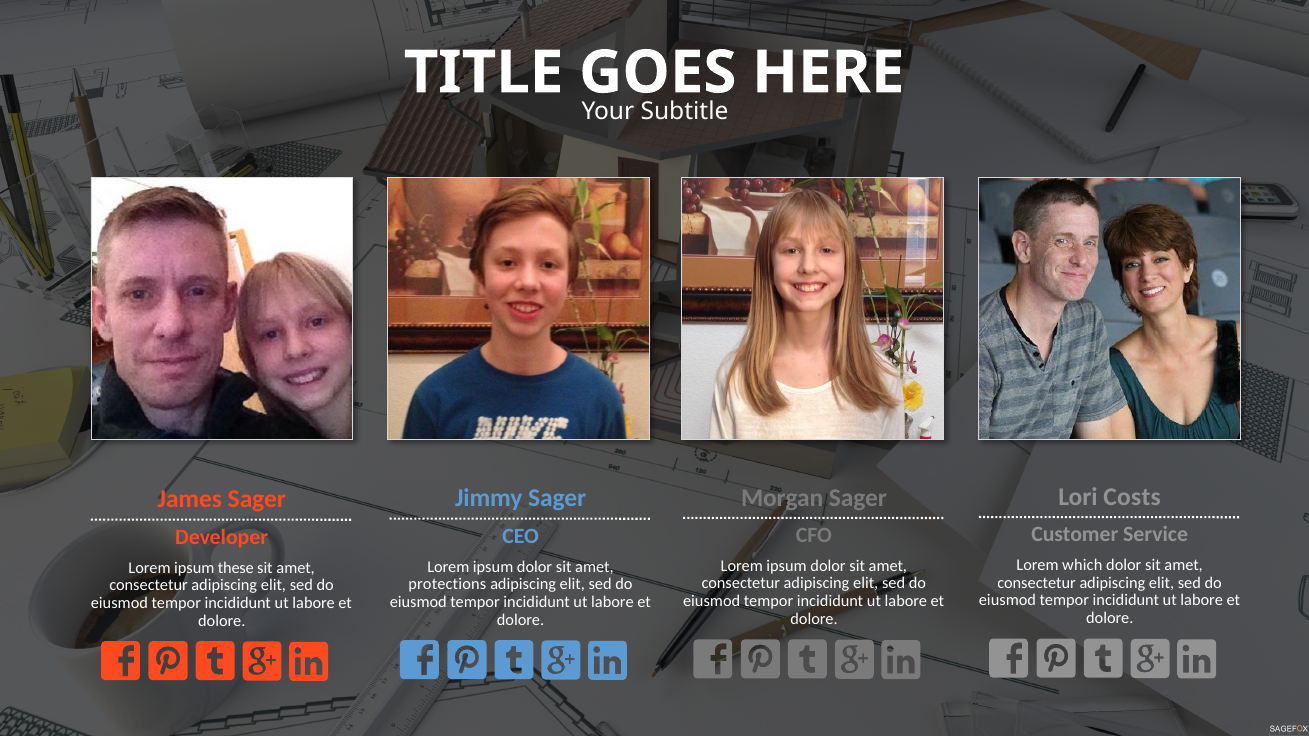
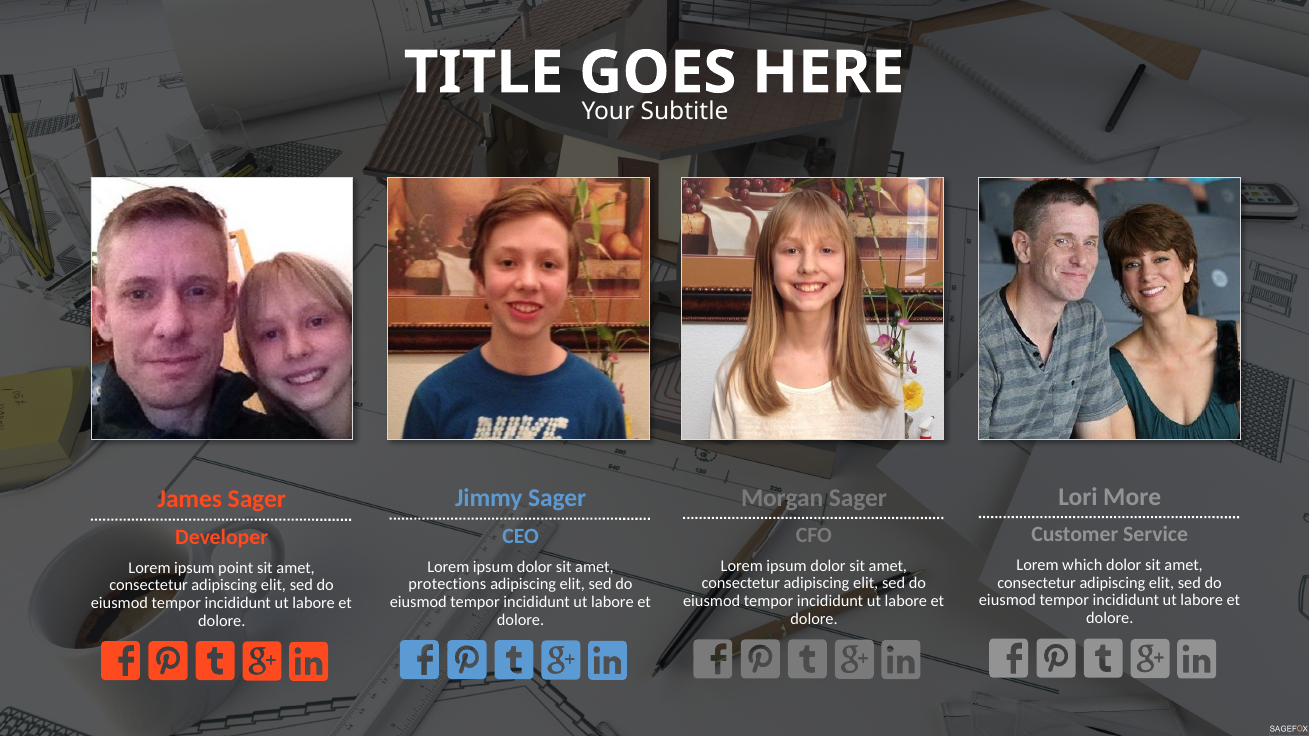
Costs: Costs -> More
these: these -> point
